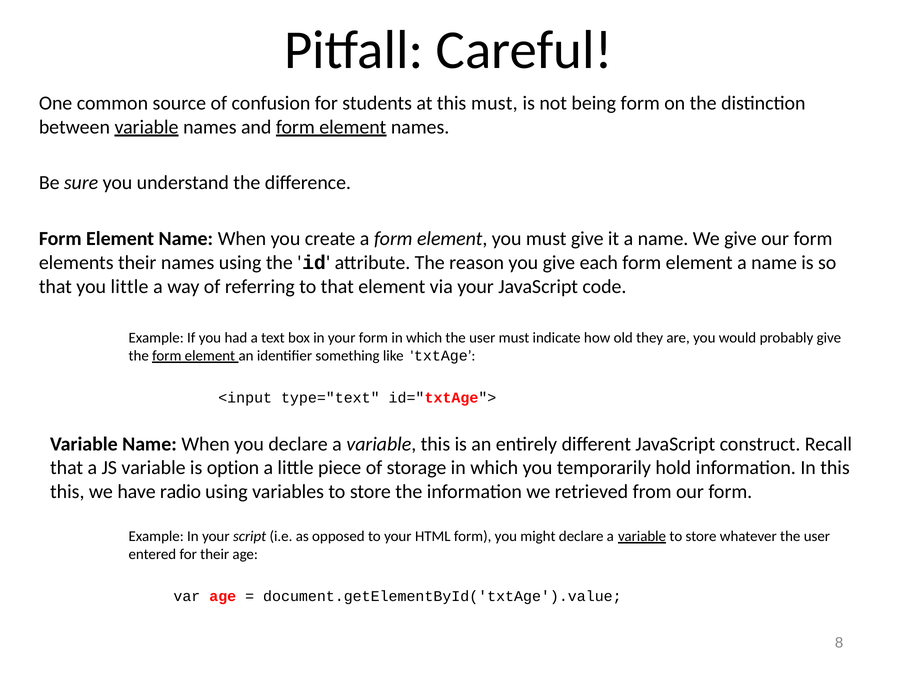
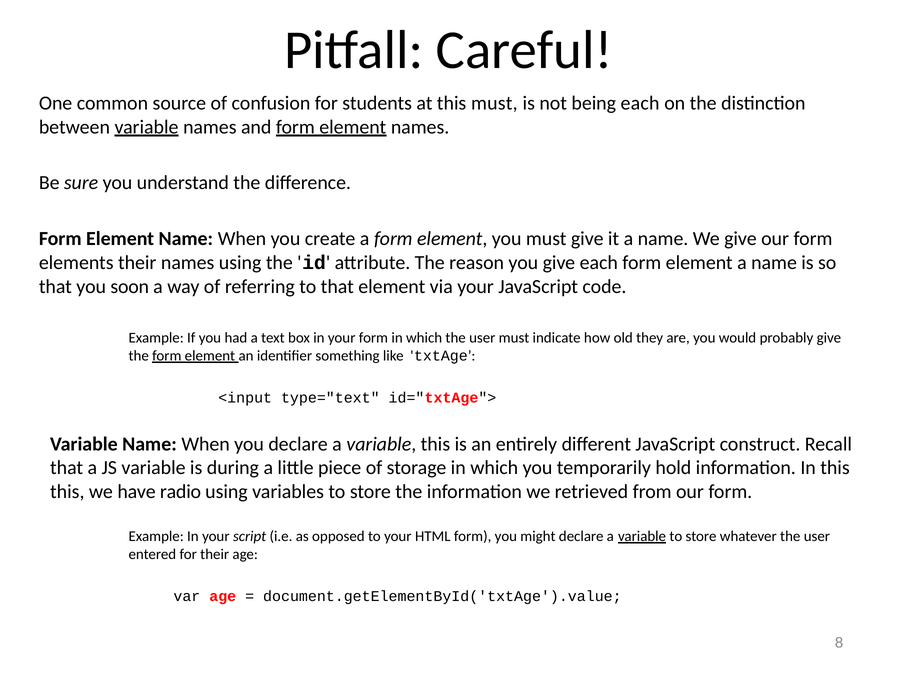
being form: form -> each
you little: little -> soon
option: option -> during
